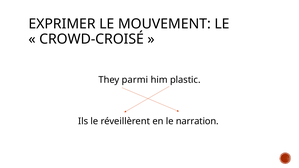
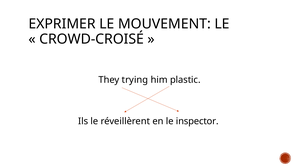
parmi: parmi -> trying
narration: narration -> inspector
